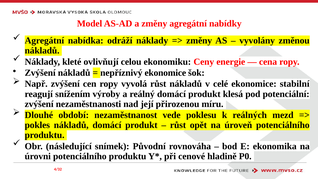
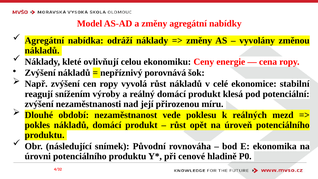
nepříznivý ekonomice: ekonomice -> porovnává
